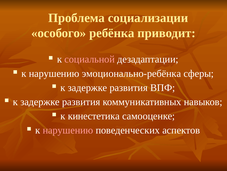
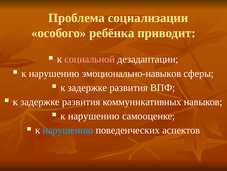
эмоционально-ребёнка: эмоционально-ребёнка -> эмоционально-навыков
кинестетика at (94, 116): кинестетика -> нарушению
нарушению at (68, 130) colour: pink -> light blue
